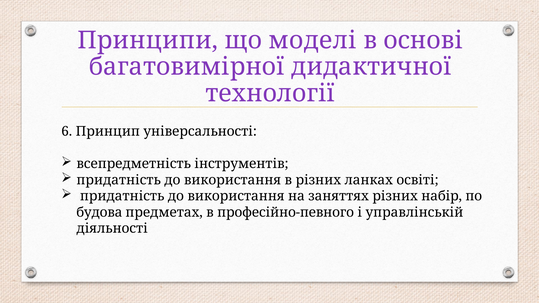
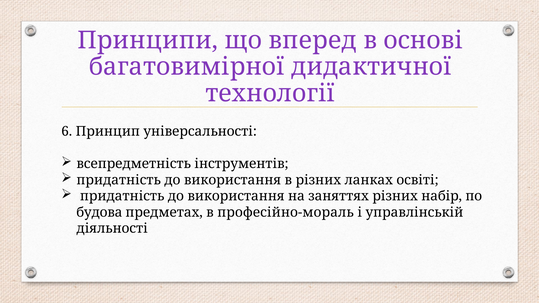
моделі: моделі -> вперед
професійно-певного: професійно-певного -> професійно-мораль
